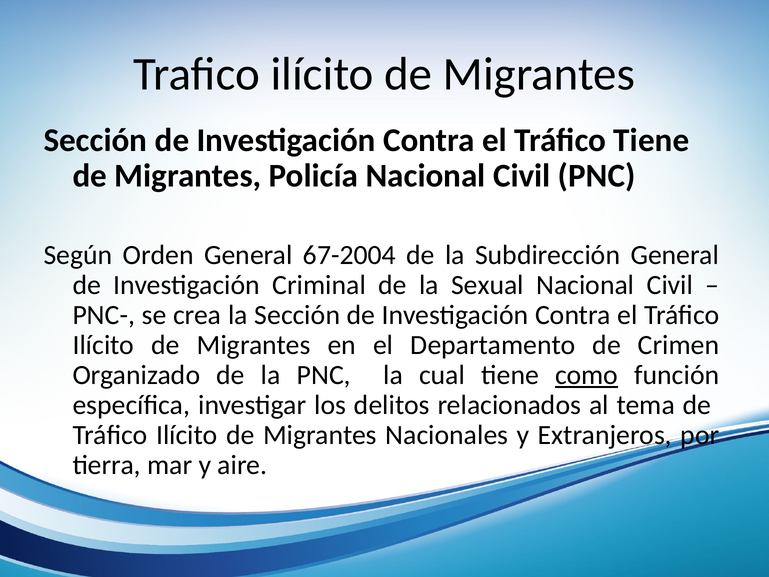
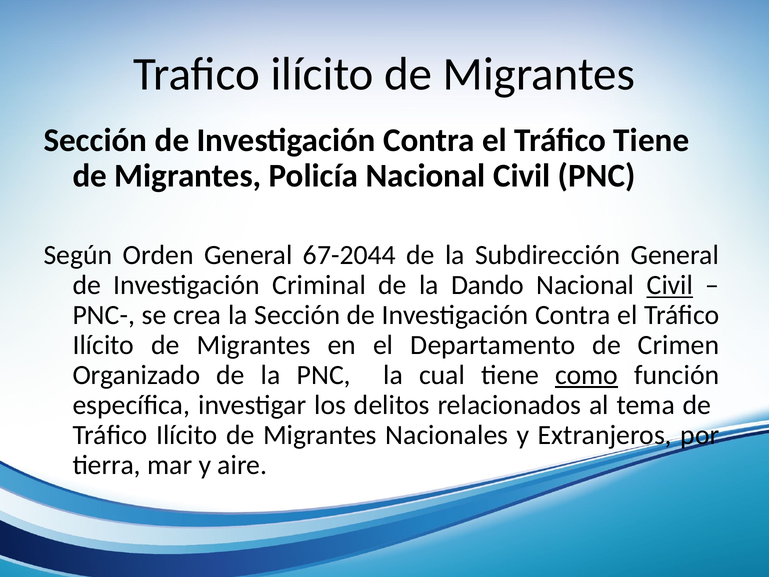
67-2004: 67-2004 -> 67-2044
Sexual: Sexual -> Dando
Civil at (670, 285) underline: none -> present
